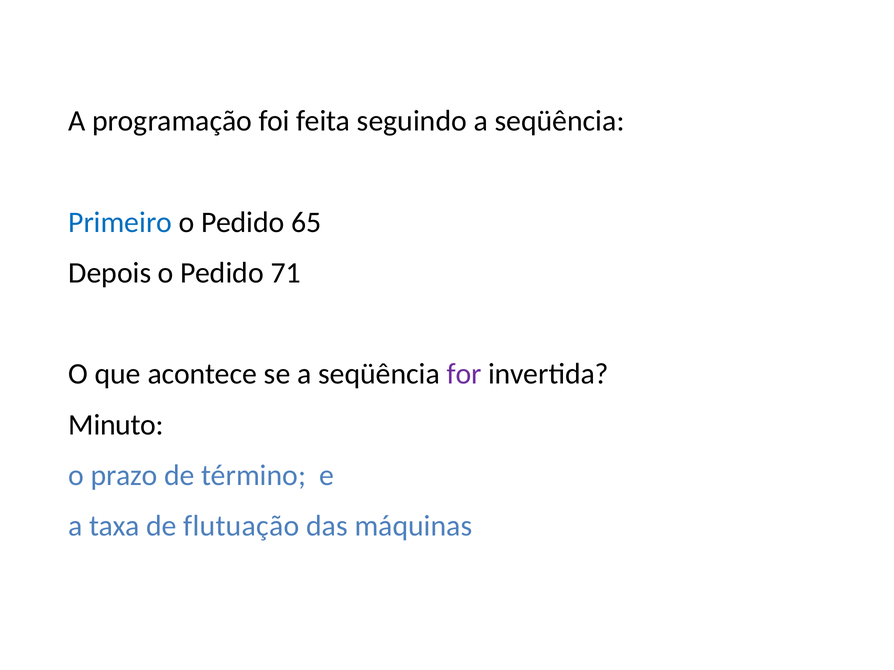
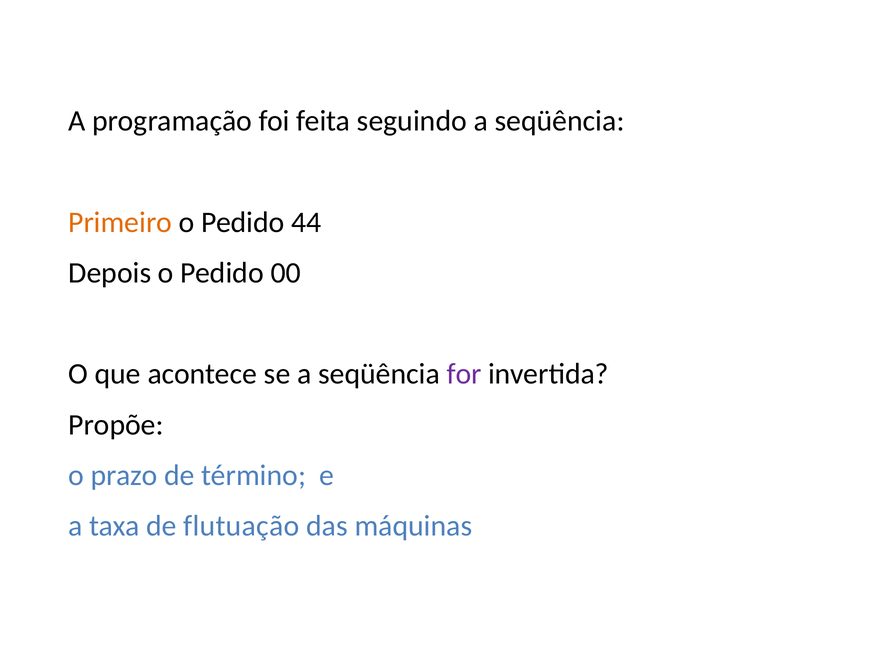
Primeiro colour: blue -> orange
65: 65 -> 44
71: 71 -> 00
Minuto: Minuto -> Propõe
